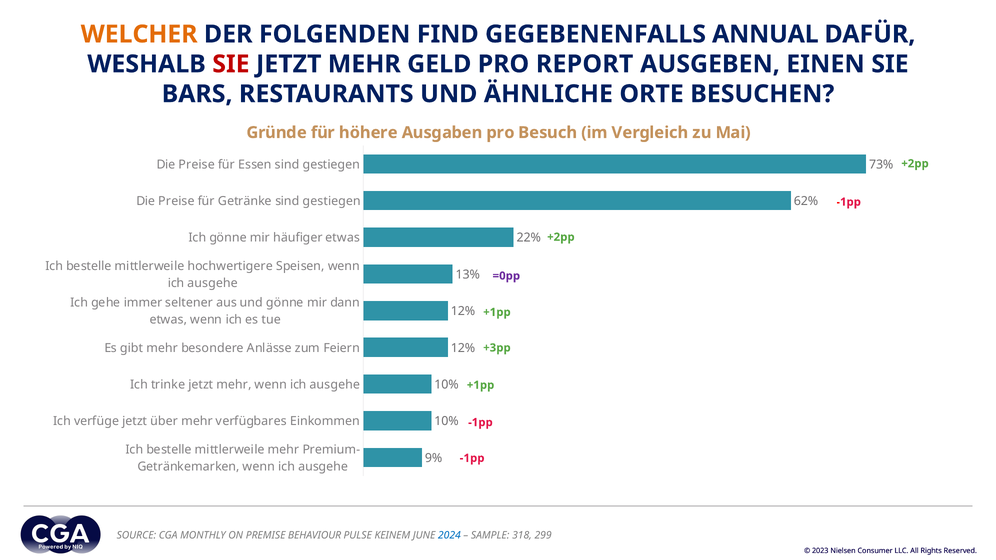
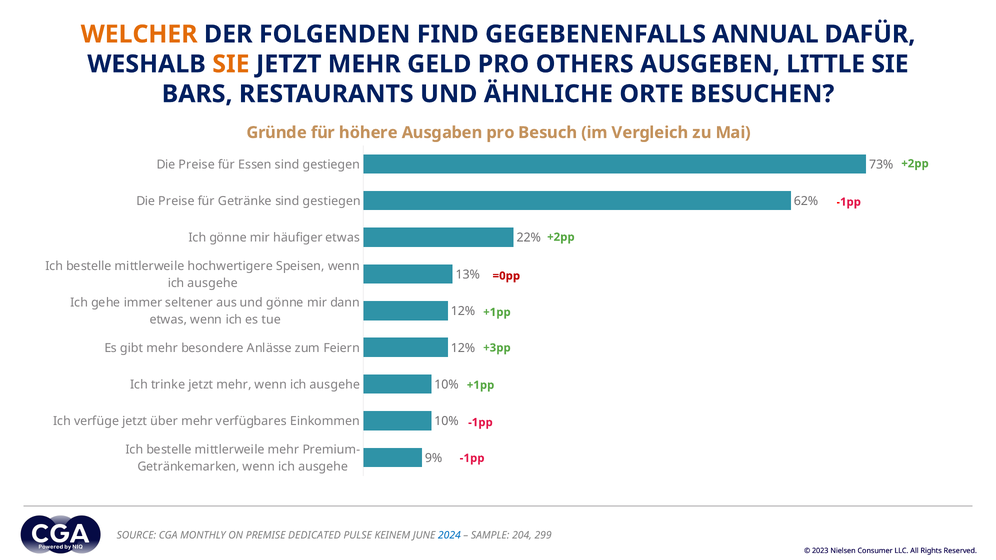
SIE at (231, 64) colour: red -> orange
REPORT: REPORT -> OTHERS
EINEN: EINEN -> LITTLE
=0pp colour: purple -> red
BEHAVIOUR: BEHAVIOUR -> DEDICATED
318: 318 -> 204
